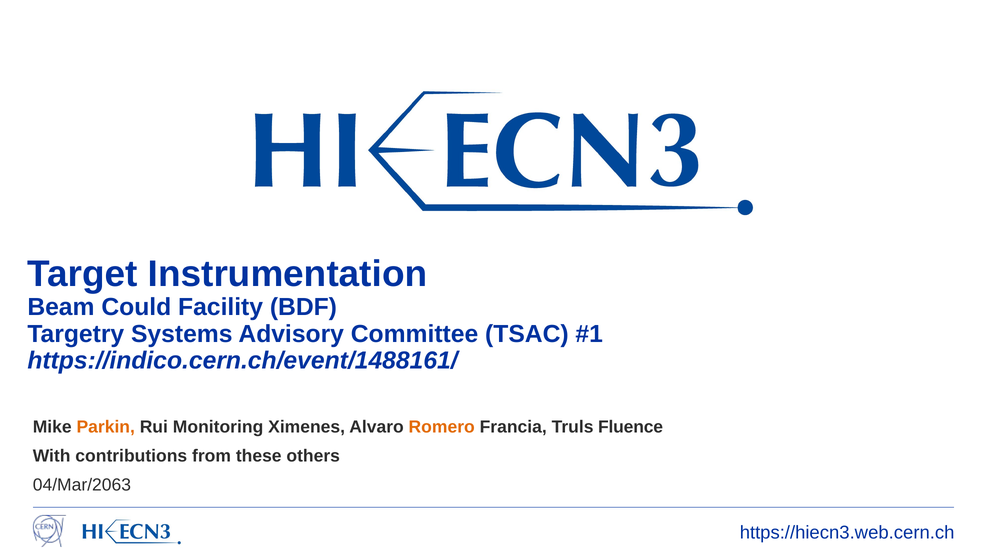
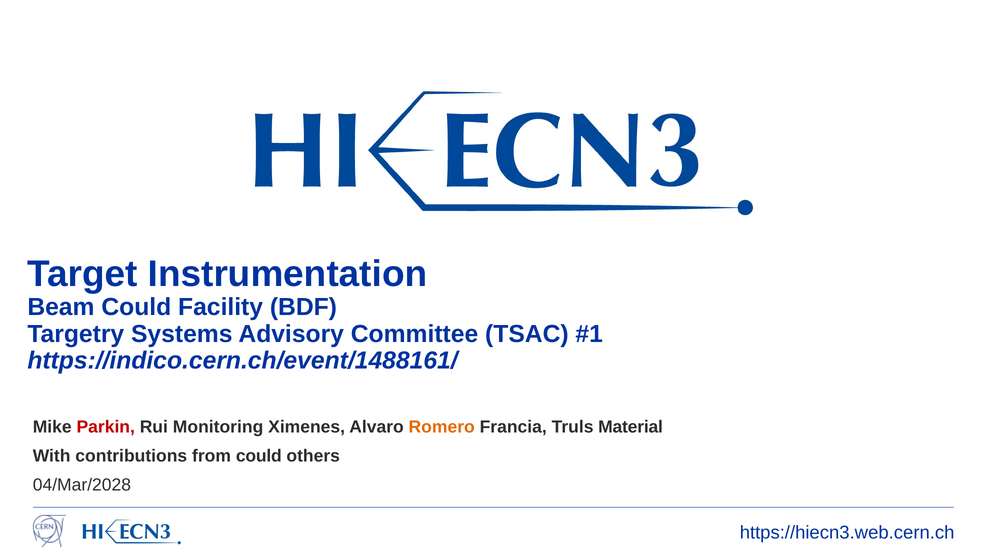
Parkin colour: orange -> red
Fluence: Fluence -> Material
from these: these -> could
04/Mar/2063: 04/Mar/2063 -> 04/Mar/2028
